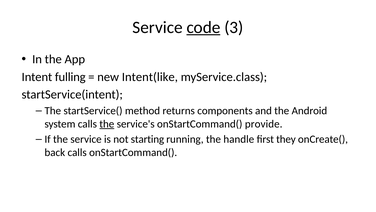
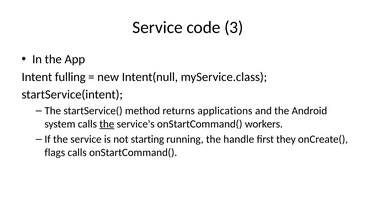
code underline: present -> none
Intent(like: Intent(like -> Intent(null
components: components -> applications
provide: provide -> workers
back: back -> flags
